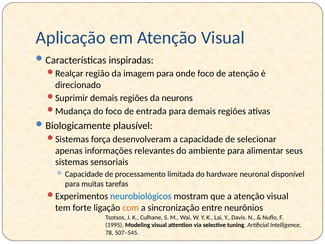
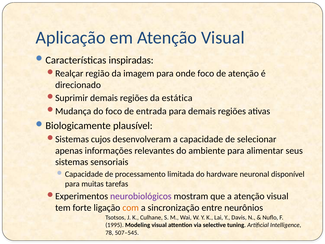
neurons: neurons -> estática
força: força -> cujos
neurobiológicos colour: blue -> purple
